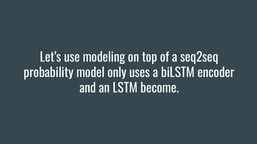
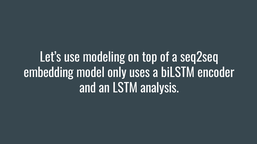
probability: probability -> embedding
become: become -> analysis
